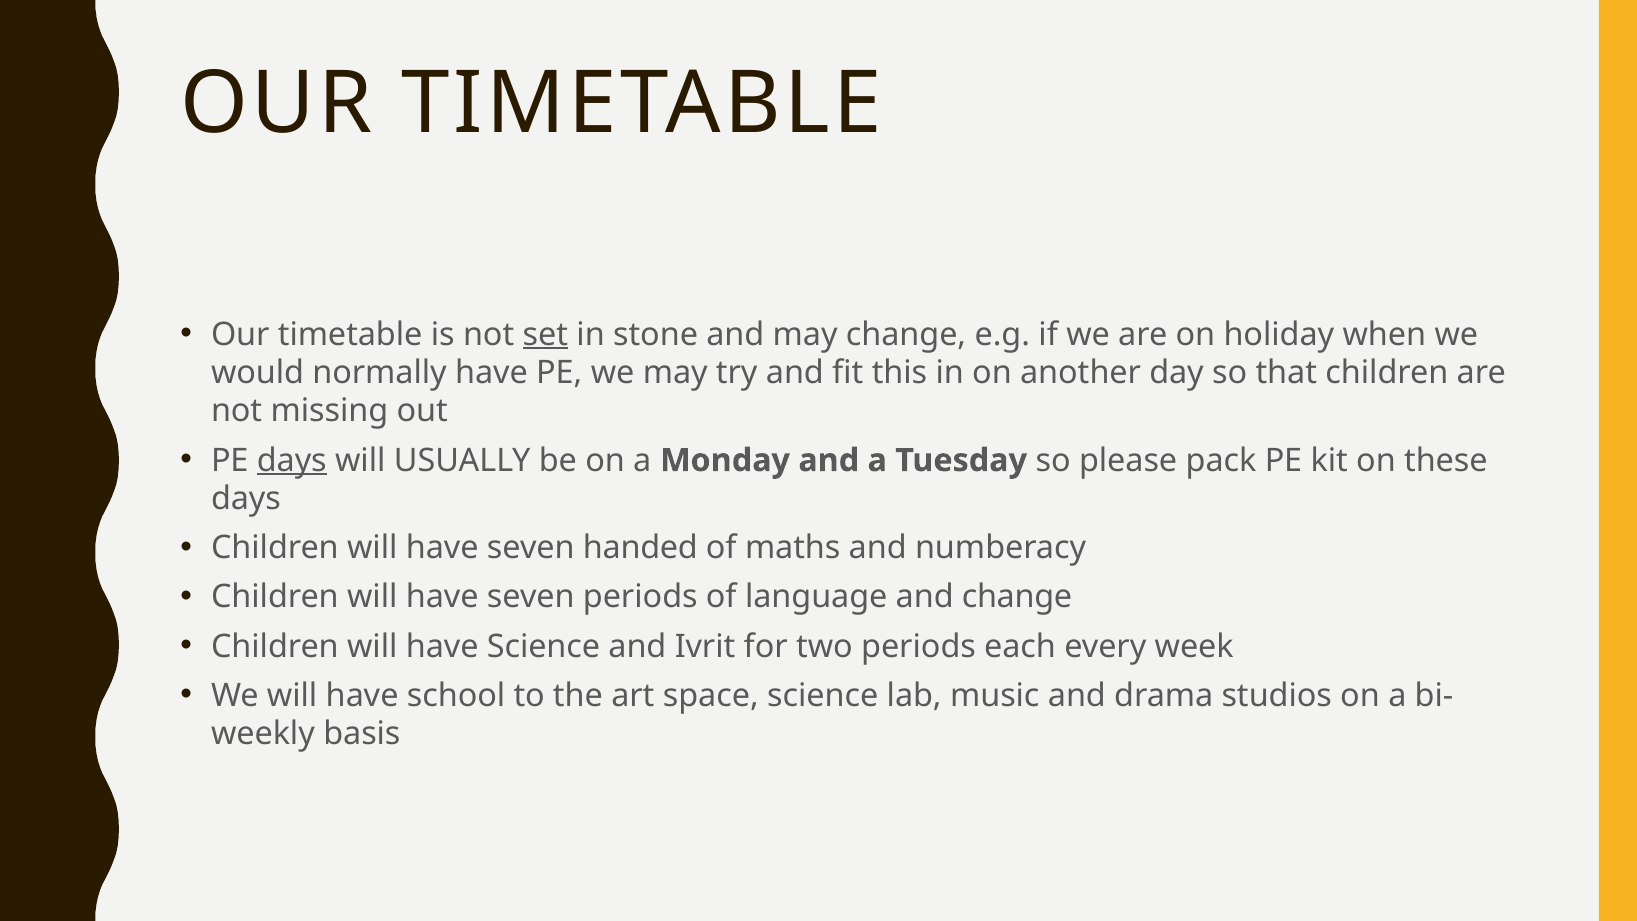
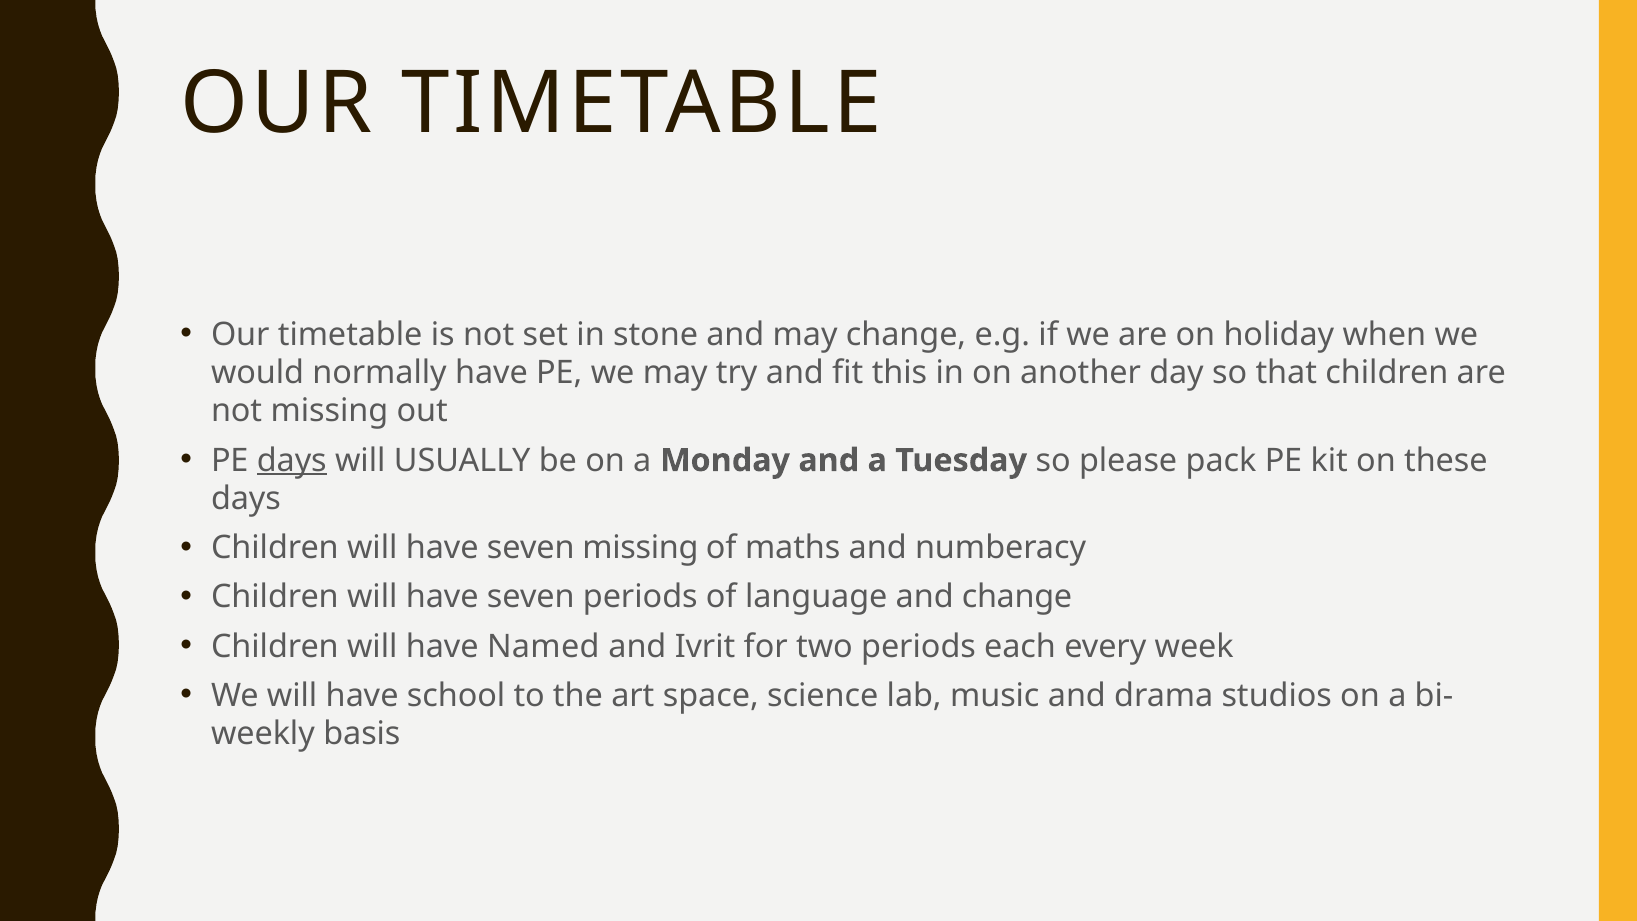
set underline: present -> none
seven handed: handed -> missing
have Science: Science -> Named
